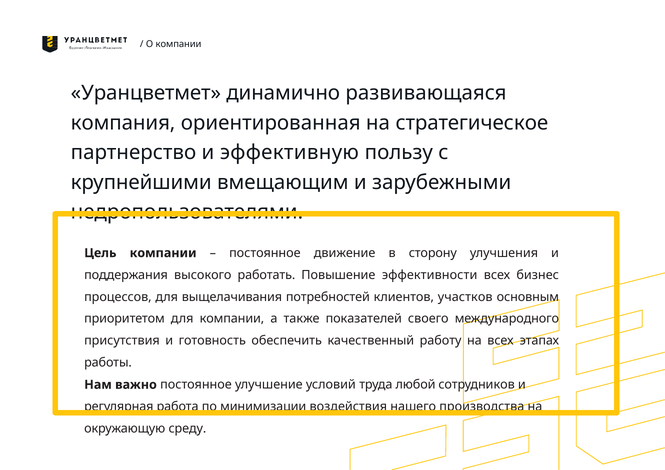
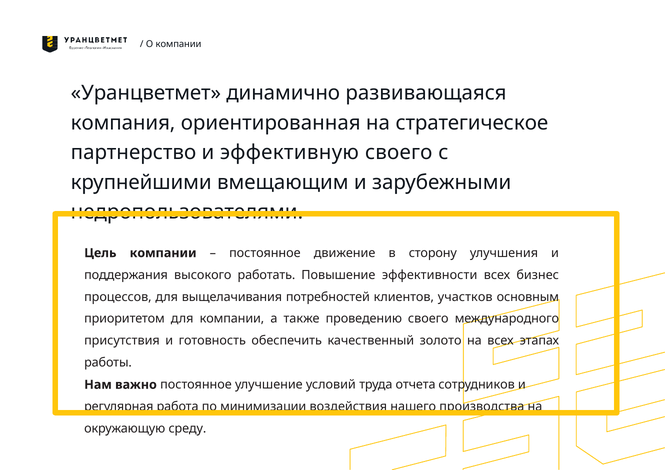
эффективную пользу: пользу -> своего
показателей: показателей -> проведению
работу: работу -> золото
любой: любой -> отчета
